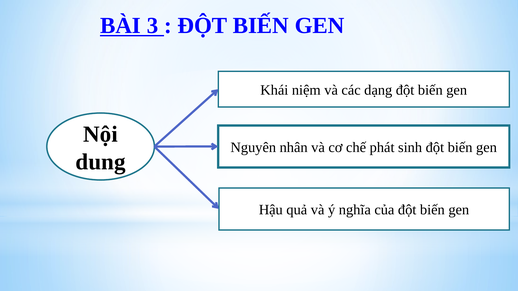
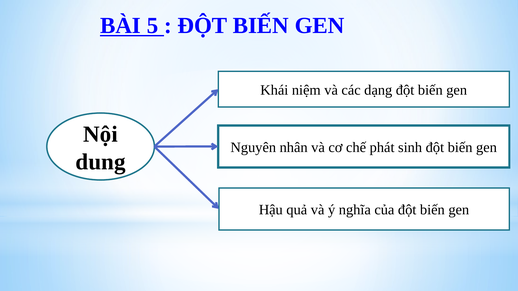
3: 3 -> 5
